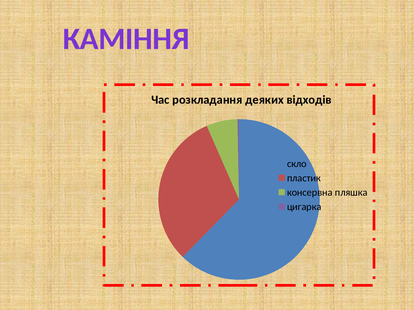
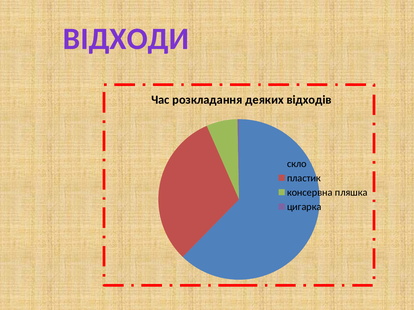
КАМІННЯ: КАМІННЯ -> ВІДХОДИ
